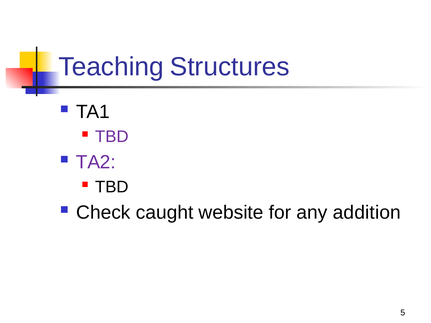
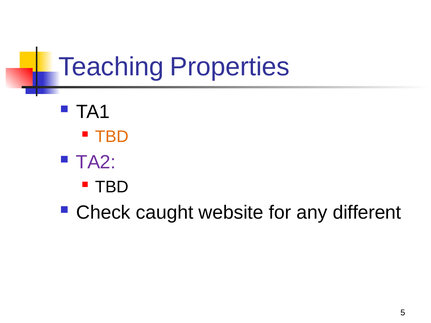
Structures: Structures -> Properties
TBD at (112, 137) colour: purple -> orange
addition: addition -> different
